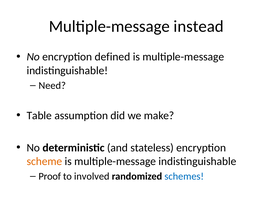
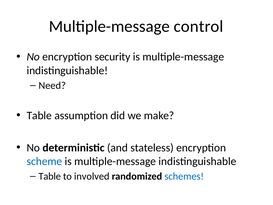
instead: instead -> control
defined: defined -> security
scheme colour: orange -> blue
Proof at (50, 176): Proof -> Table
